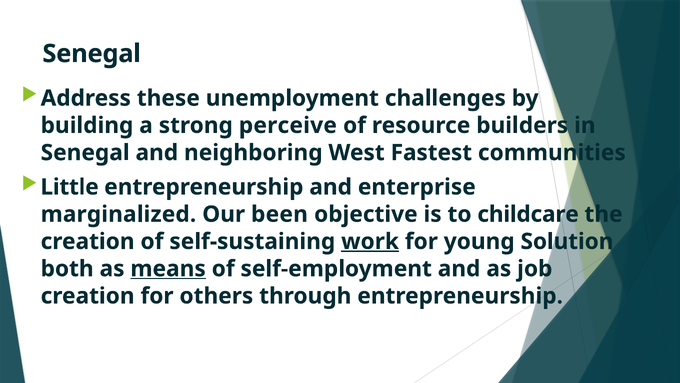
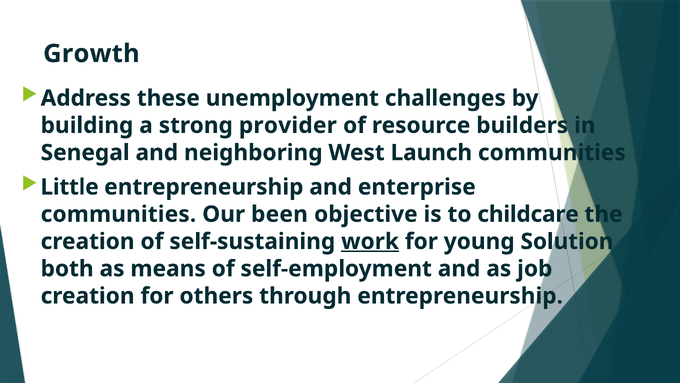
Senegal at (92, 54): Senegal -> Growth
perceive: perceive -> provider
Fastest: Fastest -> Launch
marginalized at (118, 214): marginalized -> communities
means underline: present -> none
